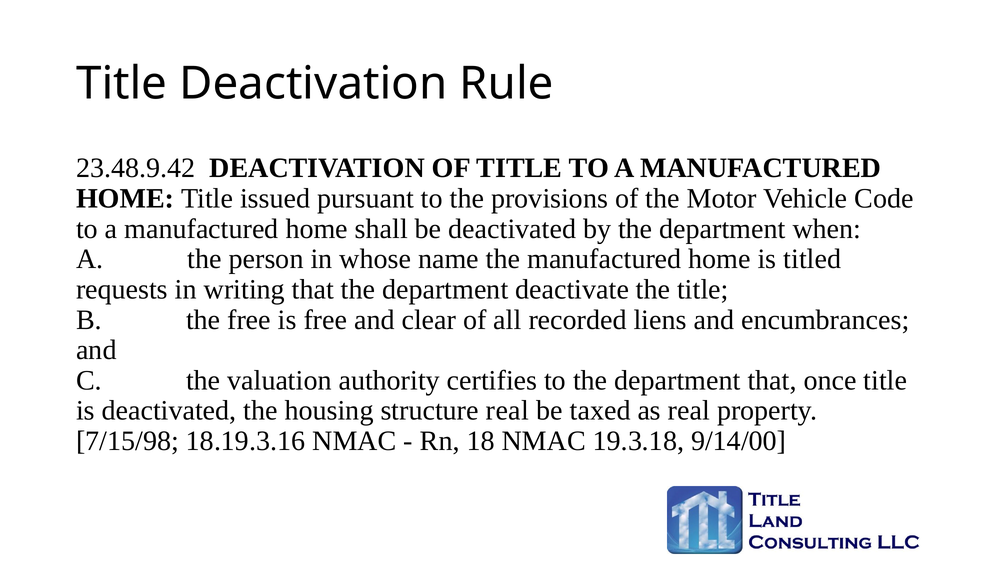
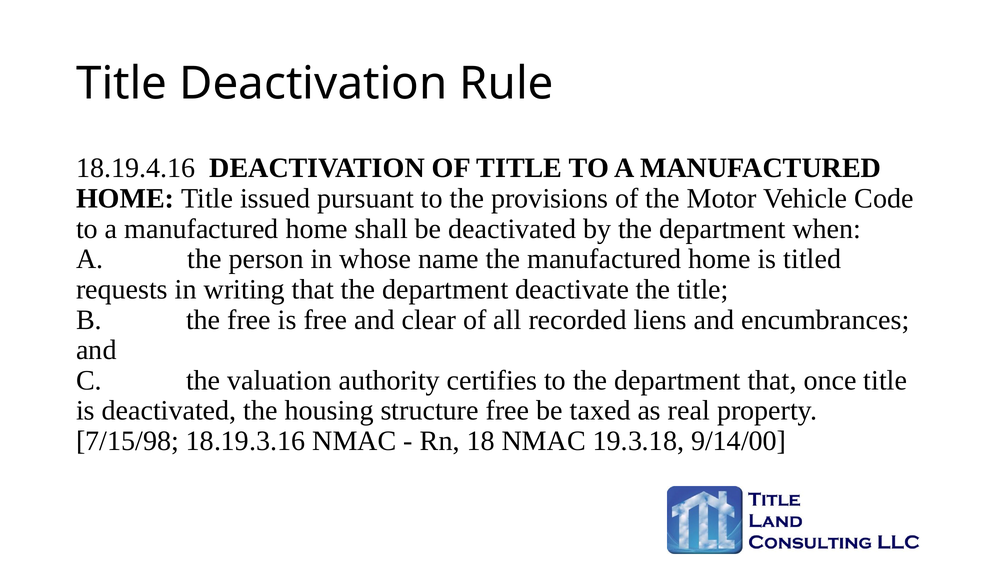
23.48.9.42: 23.48.9.42 -> 18.19.4.16
structure real: real -> free
